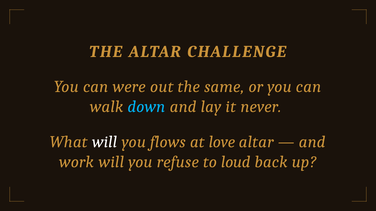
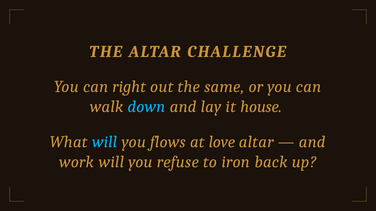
were: were -> right
never: never -> house
will at (105, 142) colour: white -> light blue
loud: loud -> iron
